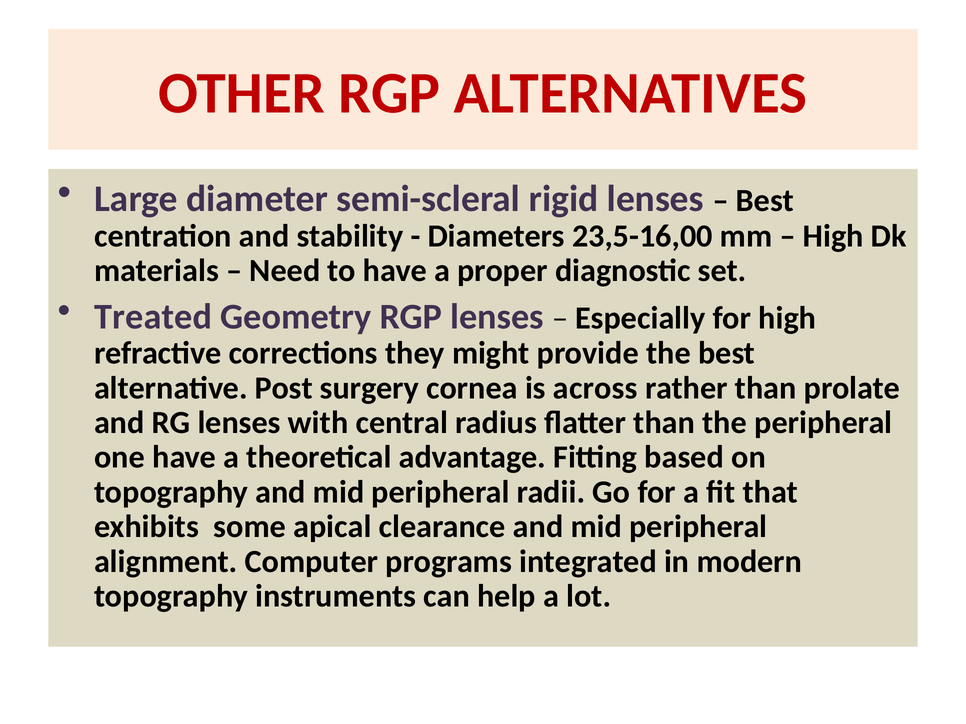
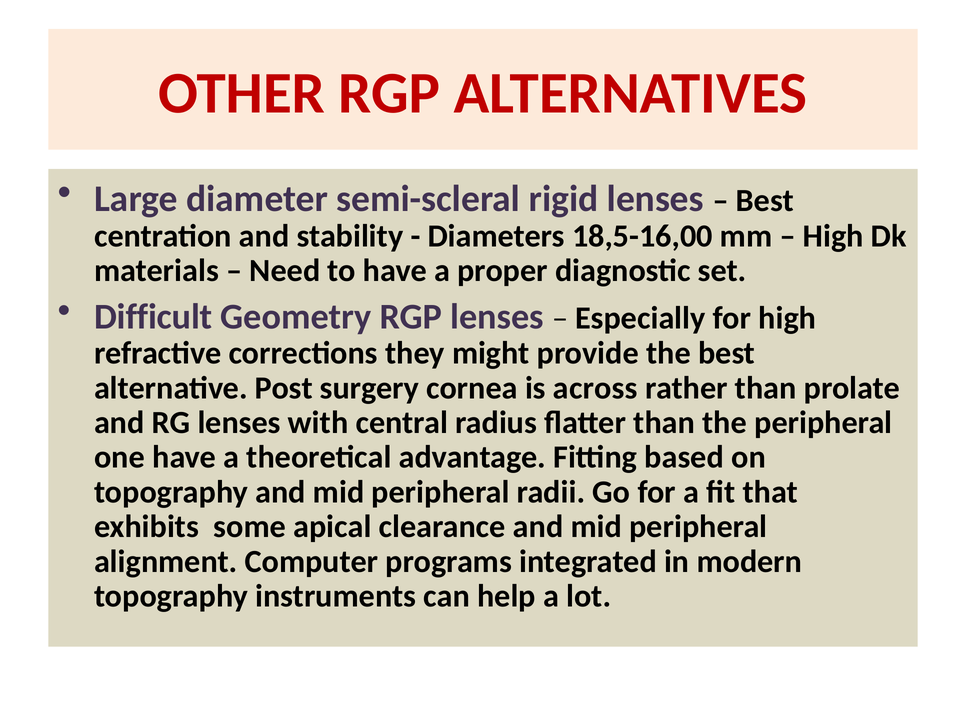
23,5-16,00: 23,5-16,00 -> 18,5-16,00
Treated: Treated -> Difficult
